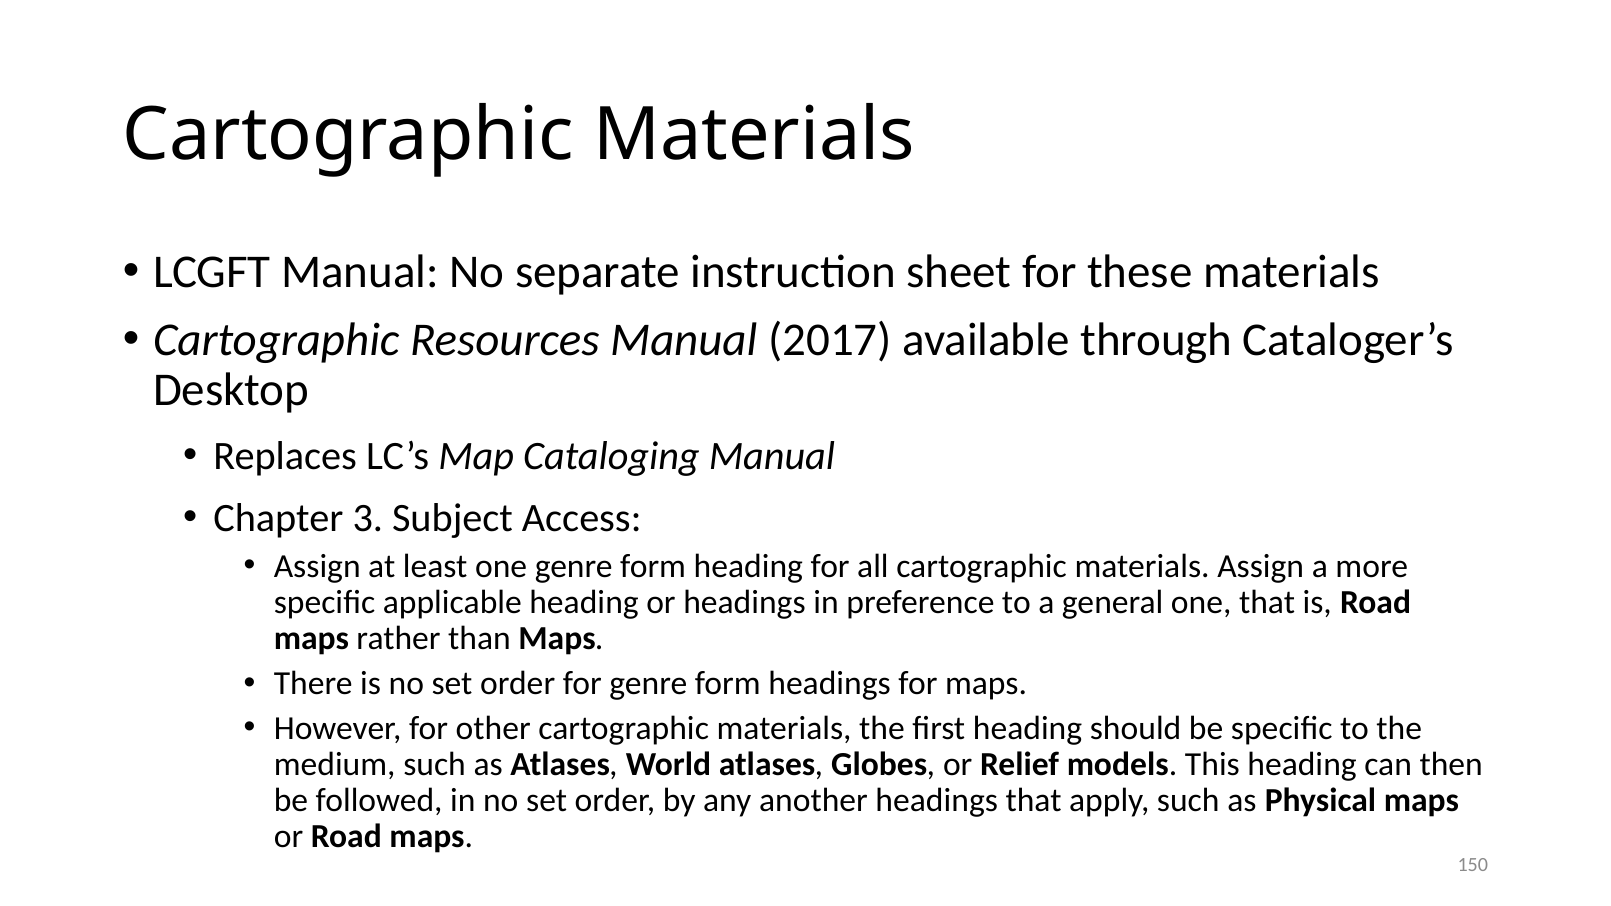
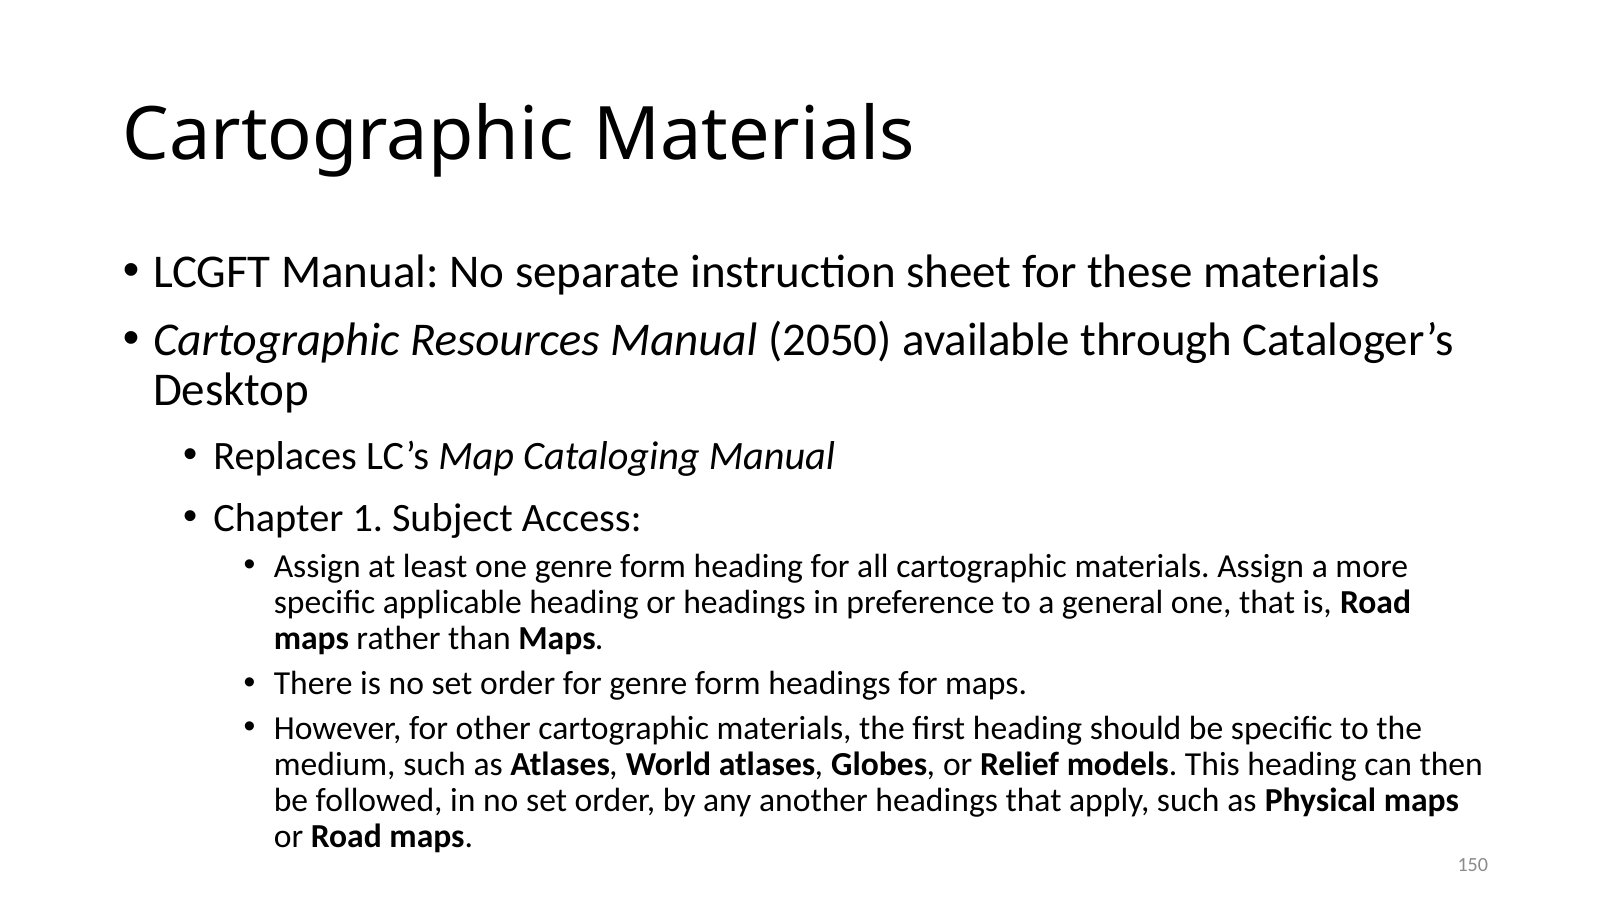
2017: 2017 -> 2050
3: 3 -> 1
